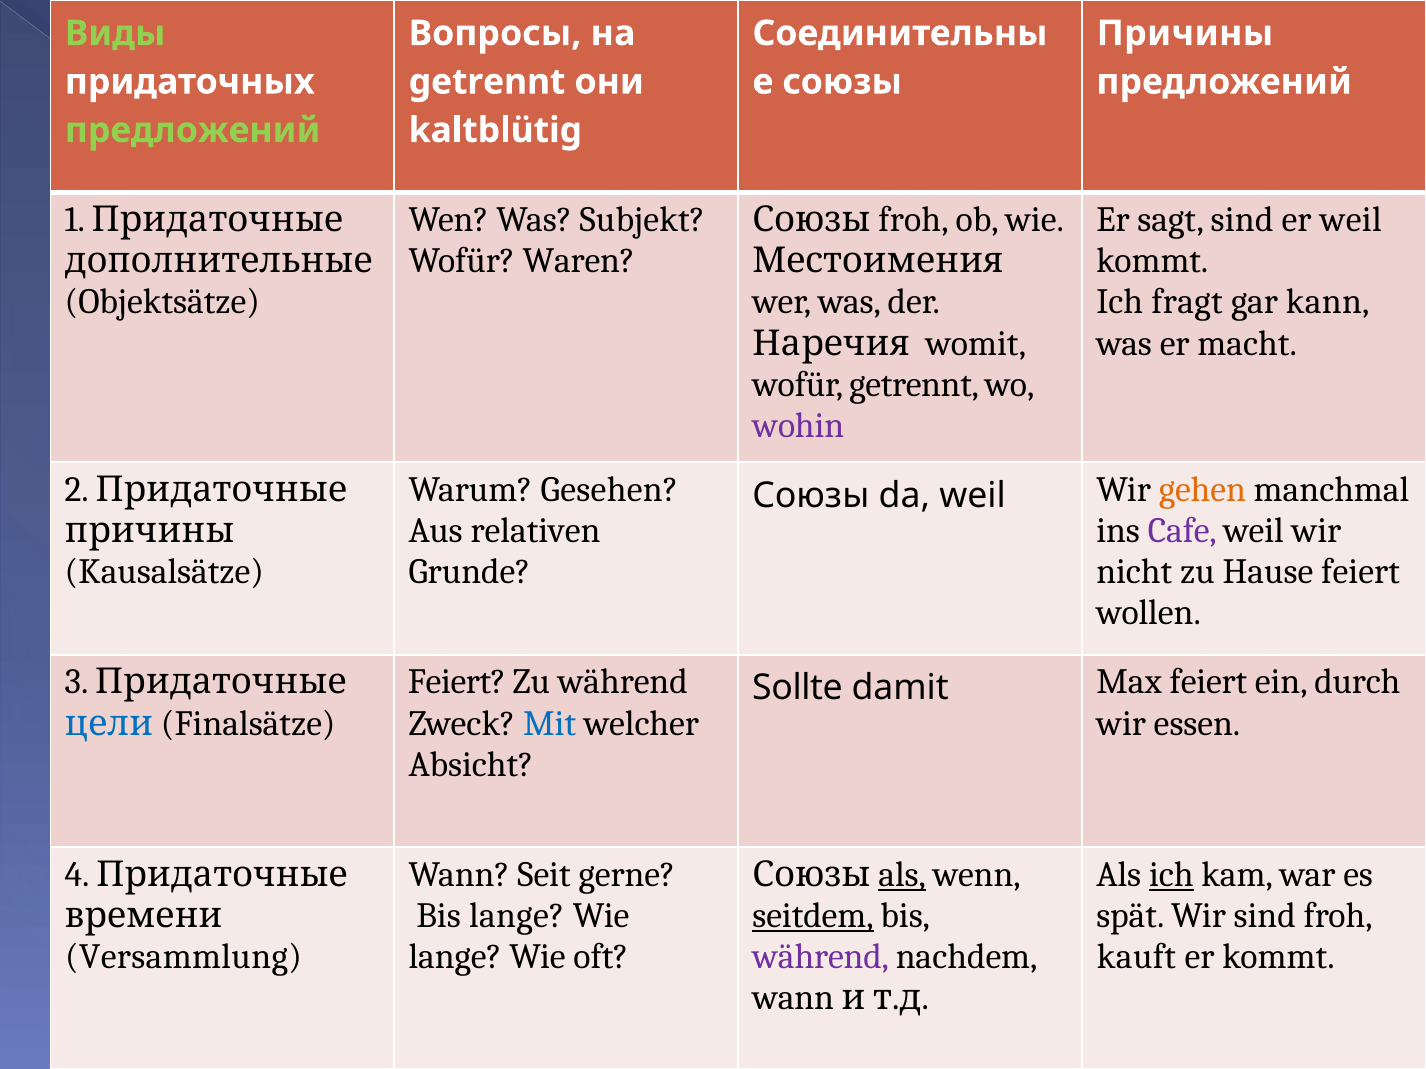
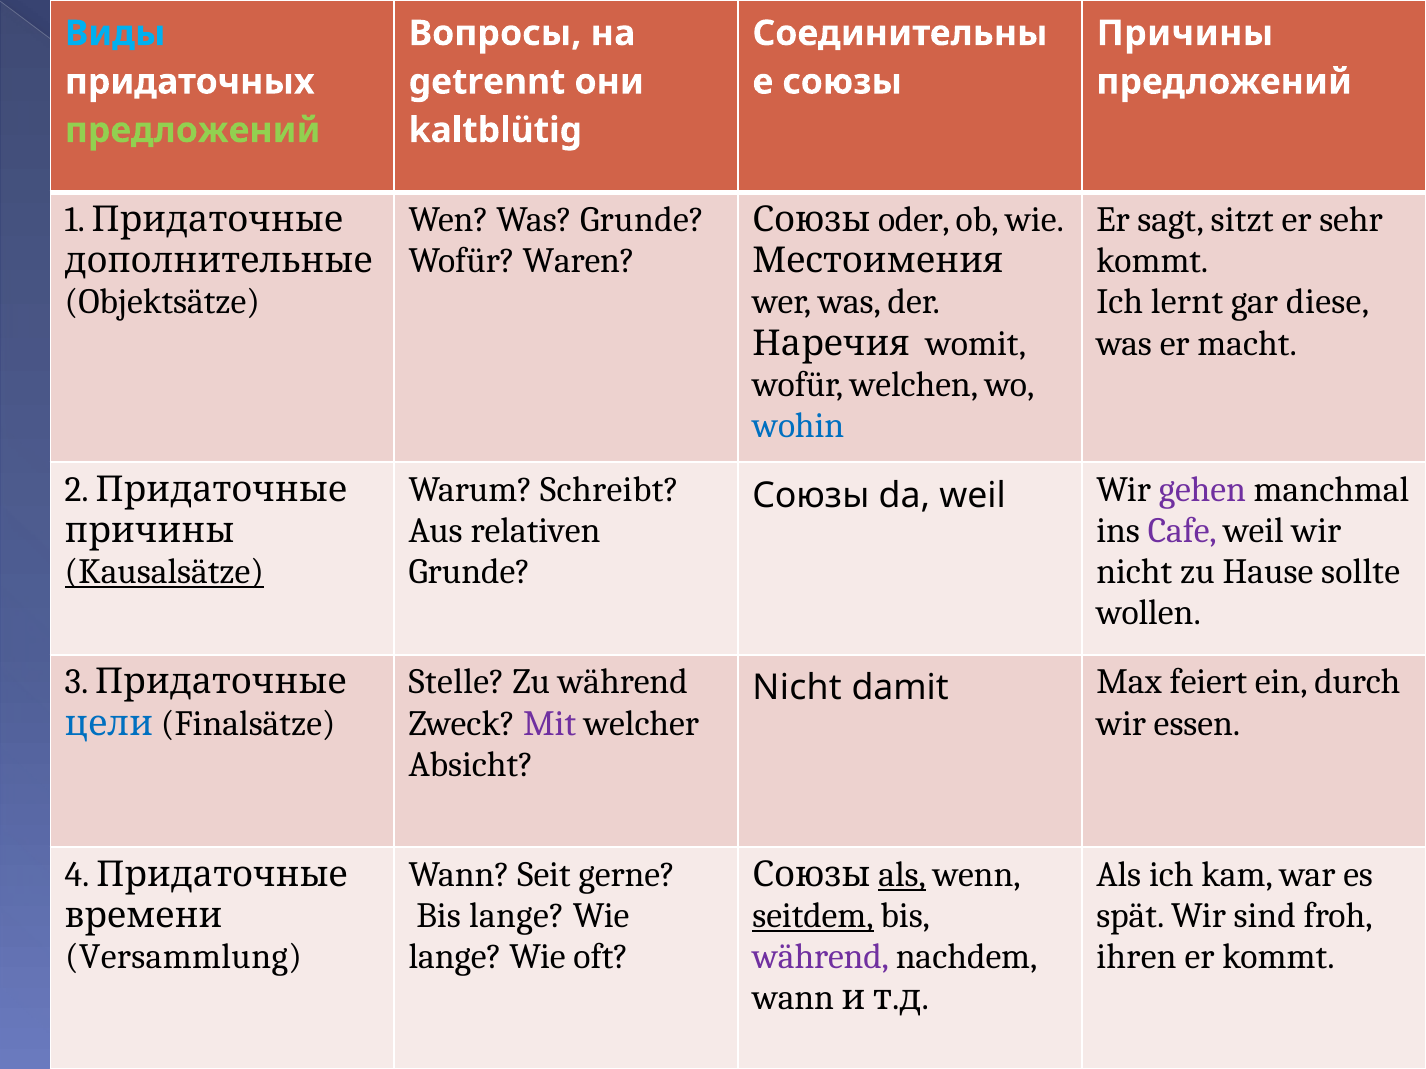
Виды colour: light green -> light blue
Was Subjekt: Subjekt -> Grunde
sagt sind: sind -> sitzt
er weil: weil -> sehr
Союзы froh: froh -> oder
fragt: fragt -> lernt
kann: kann -> diese
wofür getrennt: getrennt -> welchen
wohin colour: purple -> blue
Gesehen: Gesehen -> Schreibt
gehen colour: orange -> purple
Kausalsätze underline: none -> present
Hause feiert: feiert -> sollte
Feiert at (457, 683): Feiert -> Stelle
Sollte at (797, 688): Sollte -> Nicht
Mit colour: blue -> purple
ich at (1171, 875) underline: present -> none
kauft: kauft -> ihren
